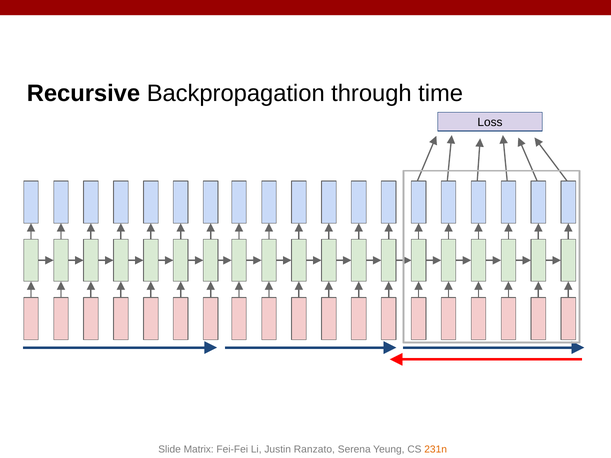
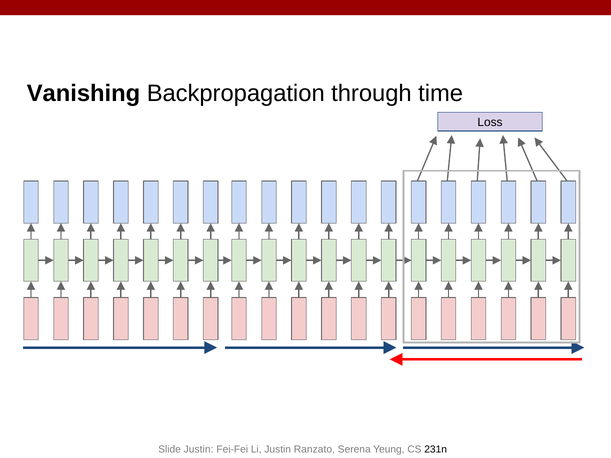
Recursive: Recursive -> Vanishing
Slide Matrix: Matrix -> Justin
231n colour: orange -> black
